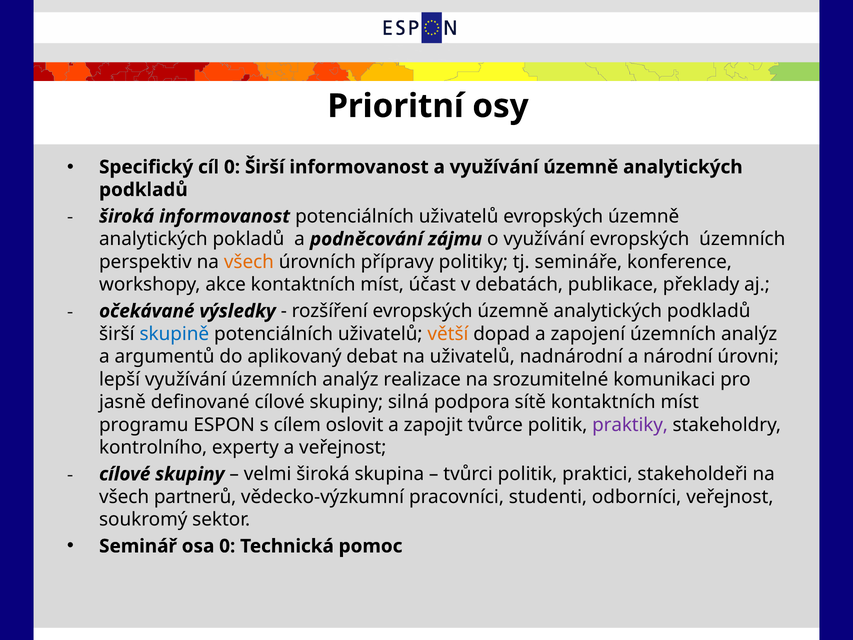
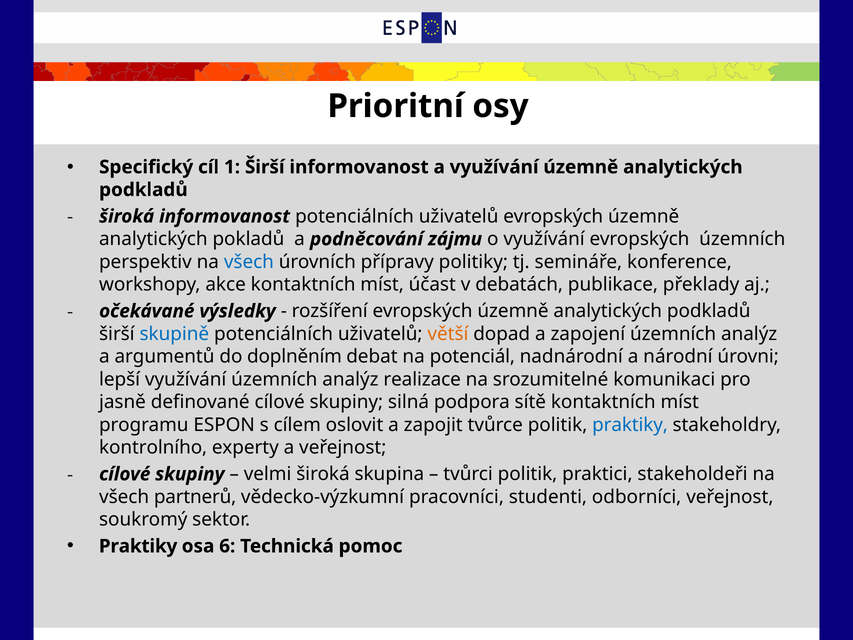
cíl 0: 0 -> 1
všech at (249, 262) colour: orange -> blue
aplikovaný: aplikovaný -> doplněním
na uživatelů: uživatelů -> potenciál
praktiky at (630, 425) colour: purple -> blue
Seminář at (138, 546): Seminář -> Praktiky
osa 0: 0 -> 6
